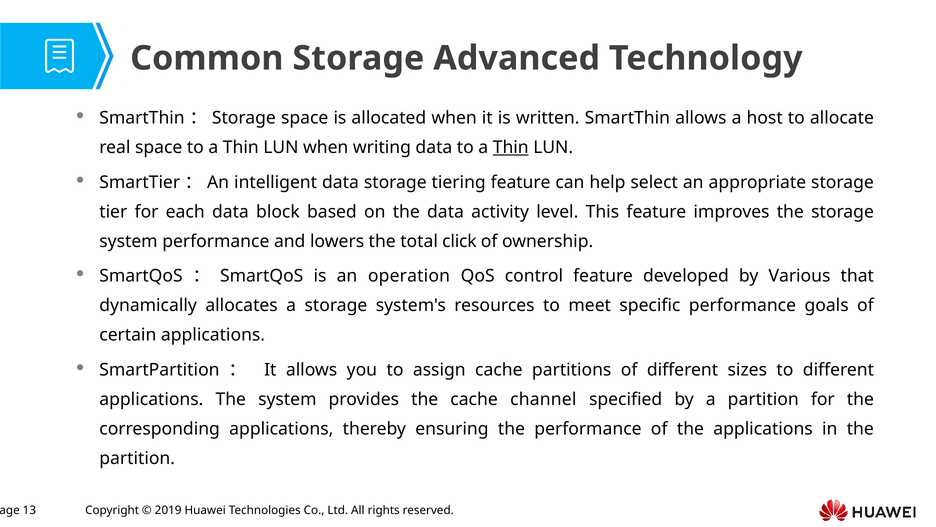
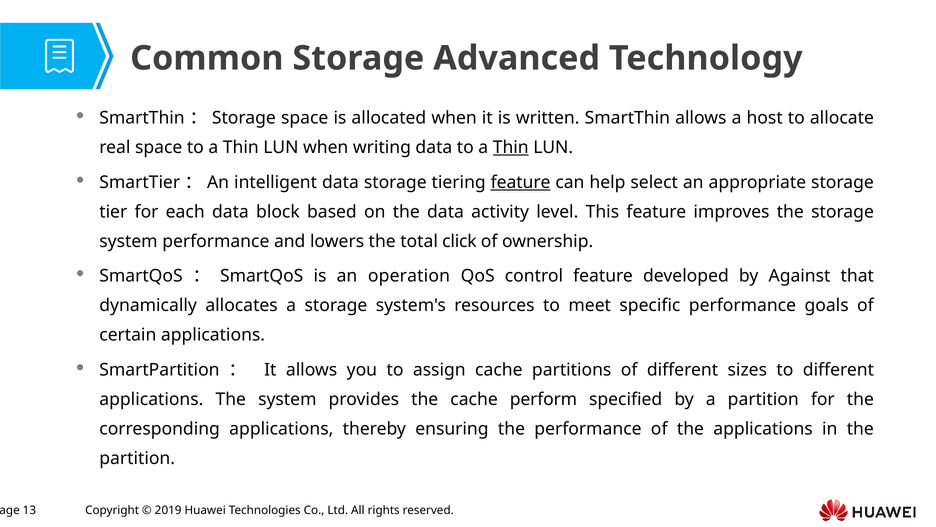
feature at (521, 182) underline: none -> present
Various: Various -> Against
channel: channel -> perform
